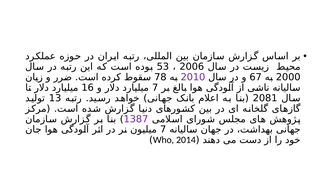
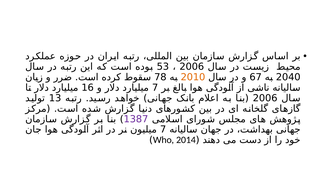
2010 colour: purple -> orange
2000: 2000 -> 2040
2081 at (265, 98): 2081 -> 2006
